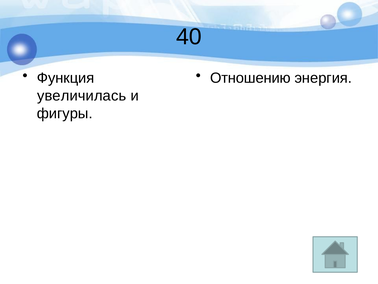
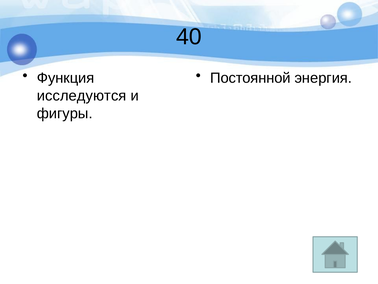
Отношению: Отношению -> Постоянной
увеличилась: увеличилась -> исследуются
